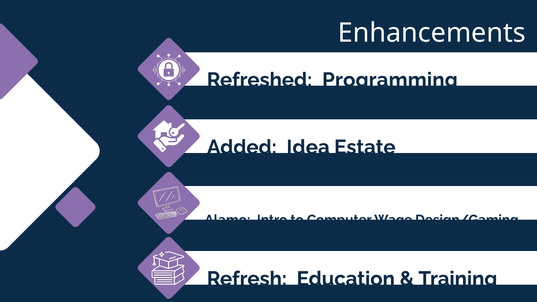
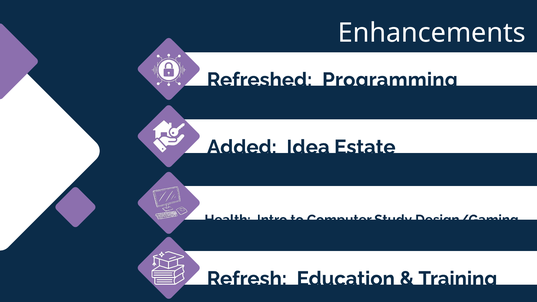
Alamo: Alamo -> Health
Wage: Wage -> Study
